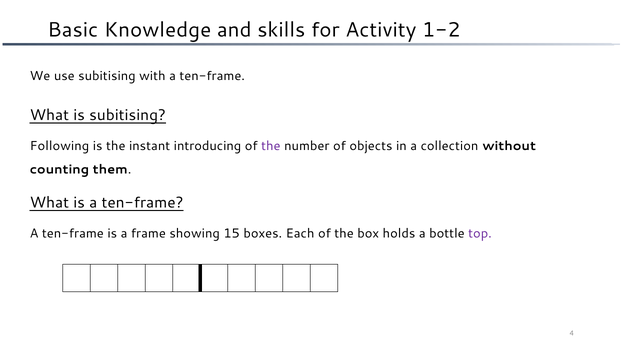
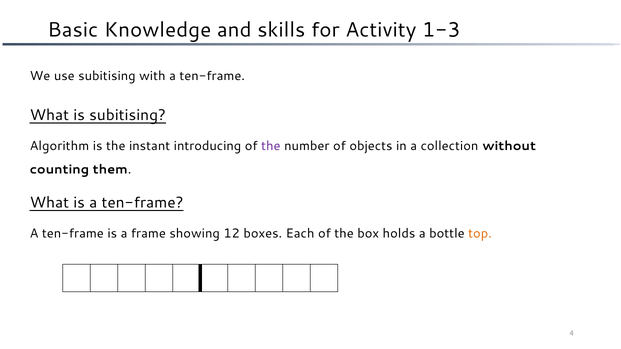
1-2: 1-2 -> 1-3
Following: Following -> Algorithm
15: 15 -> 12
top colour: purple -> orange
